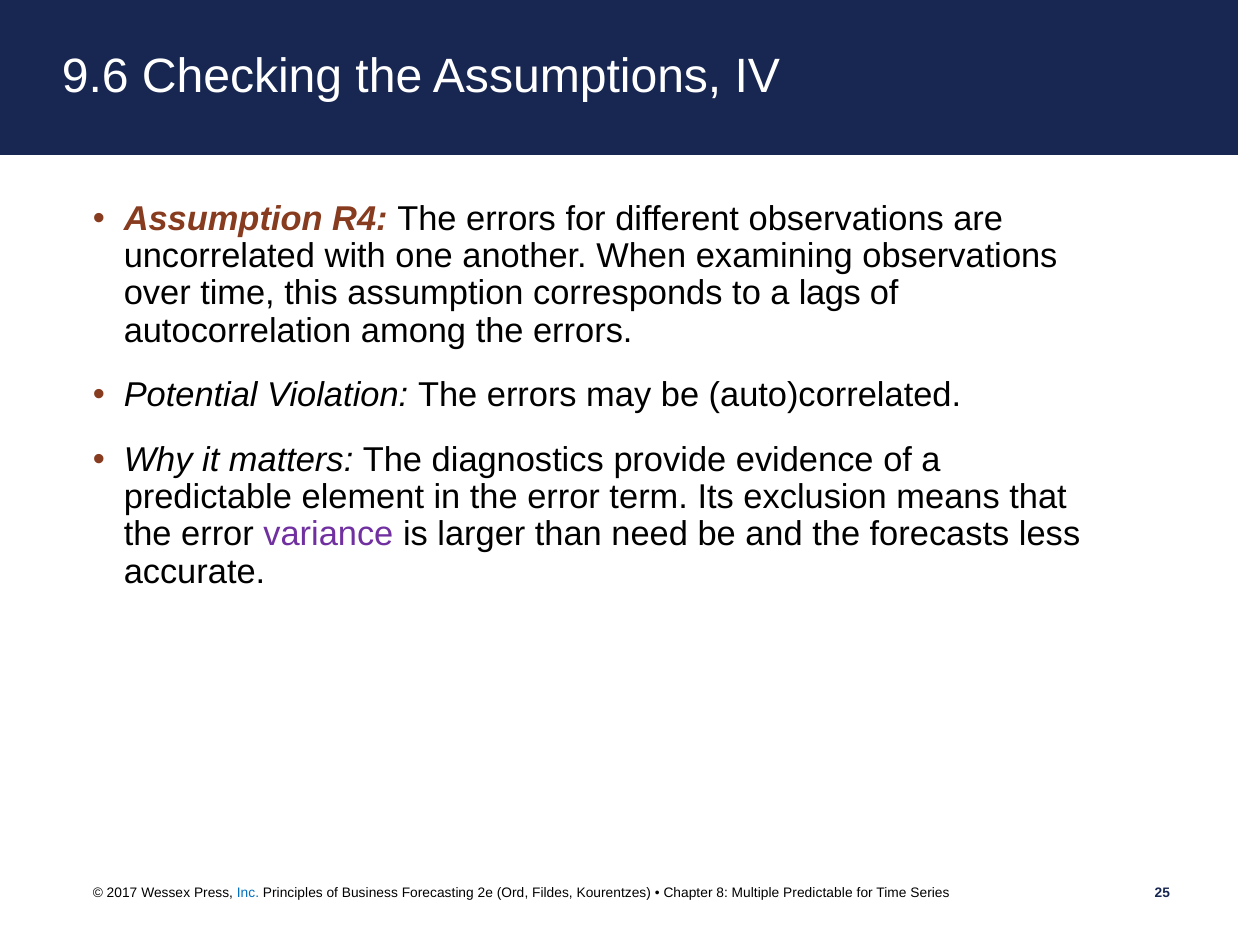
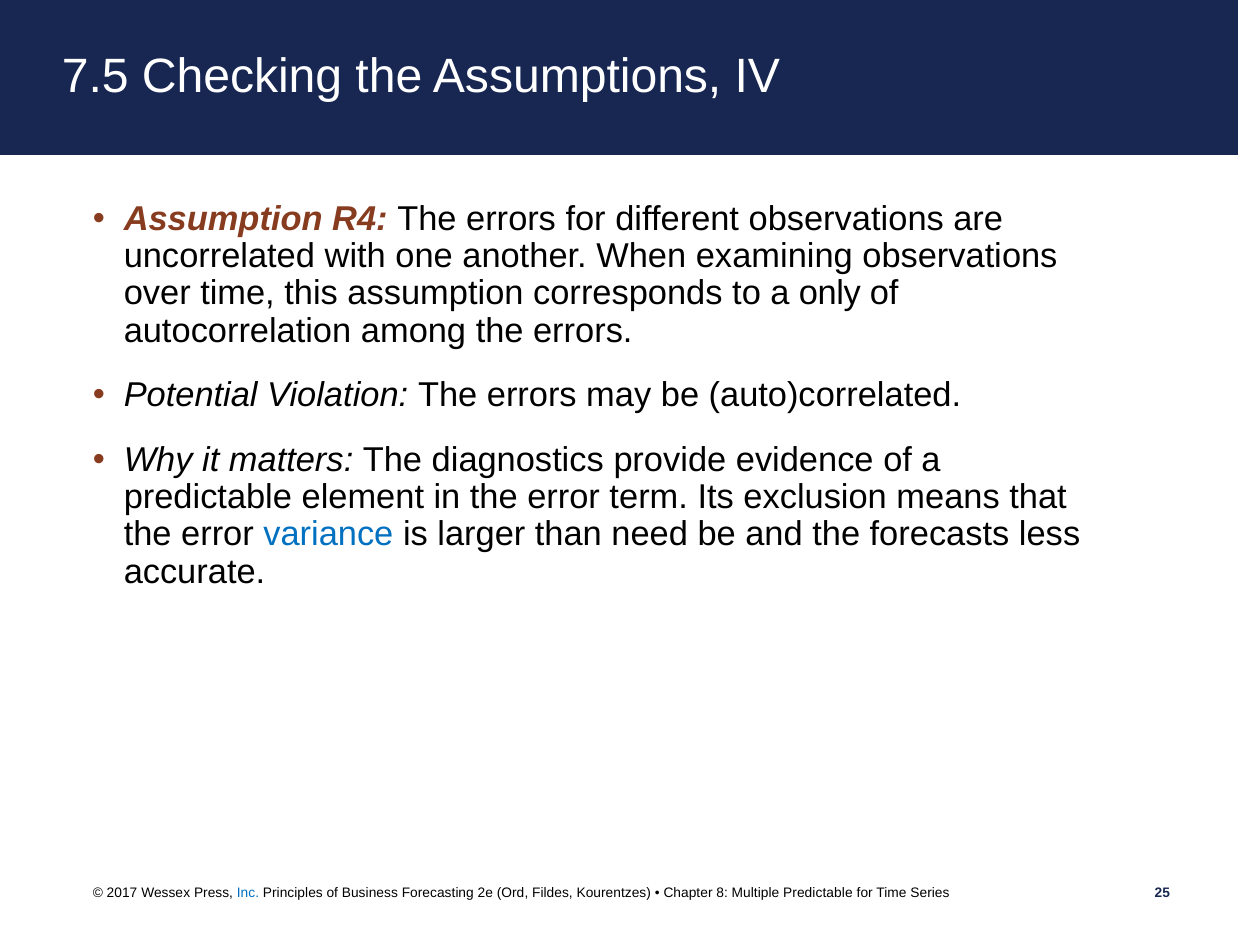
9.6: 9.6 -> 7.5
lags: lags -> only
variance colour: purple -> blue
